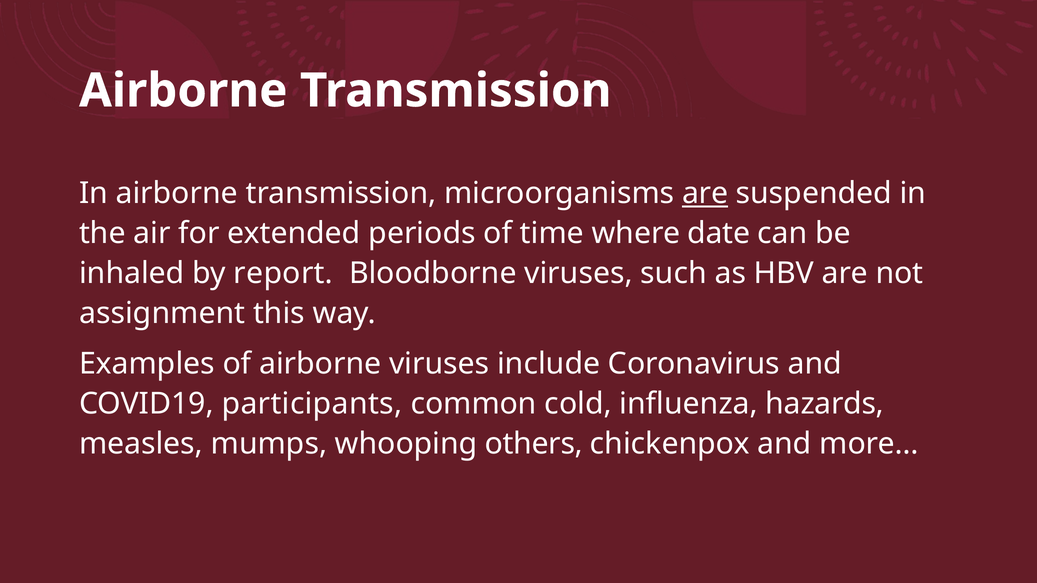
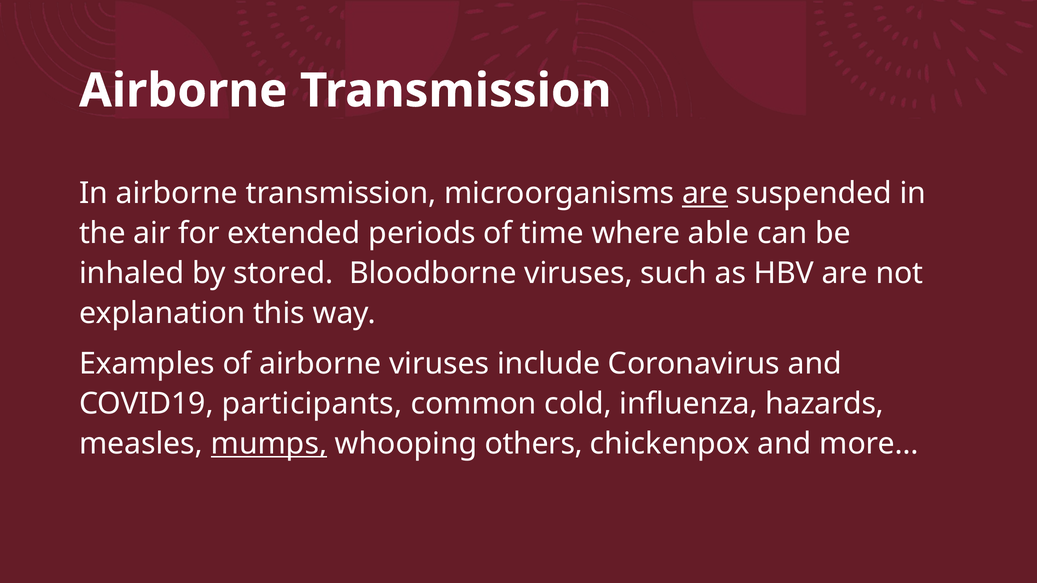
date: date -> able
report: report -> stored
assignment: assignment -> explanation
mumps underline: none -> present
